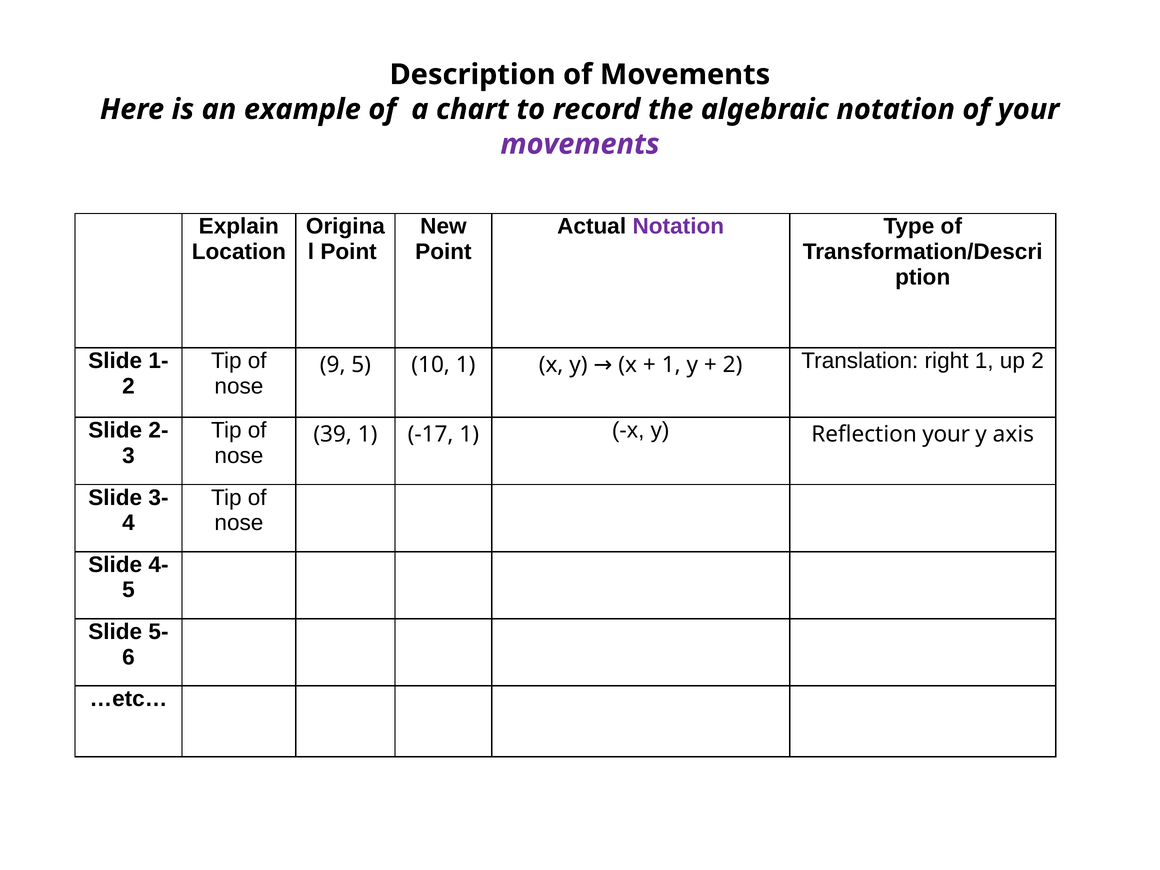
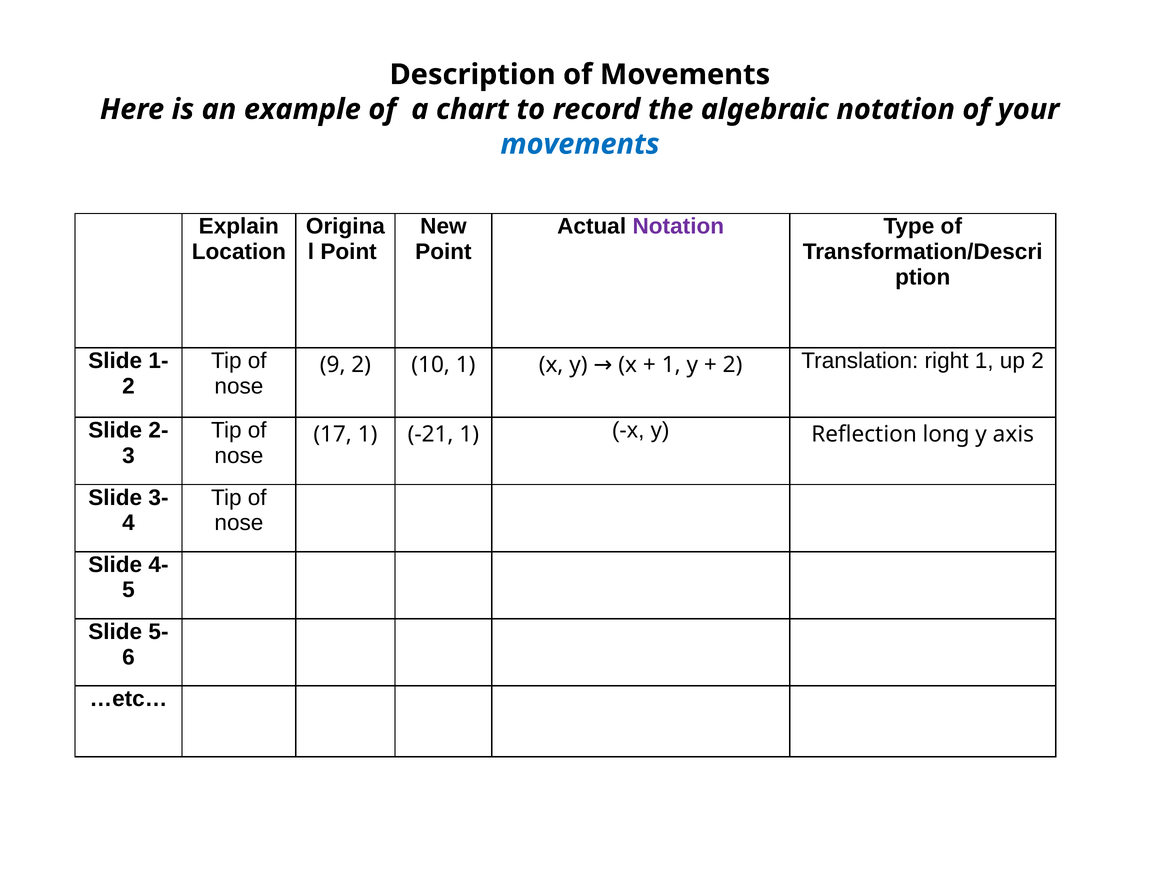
movements at (580, 144) colour: purple -> blue
9 5: 5 -> 2
39: 39 -> 17
-17: -17 -> -21
Reflection your: your -> long
